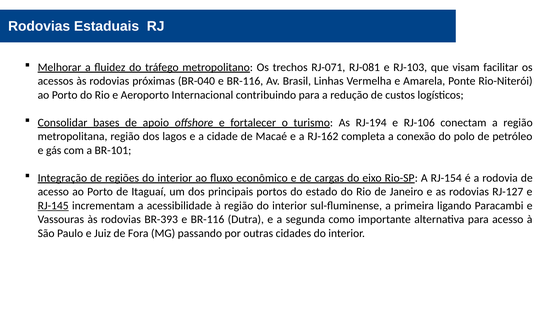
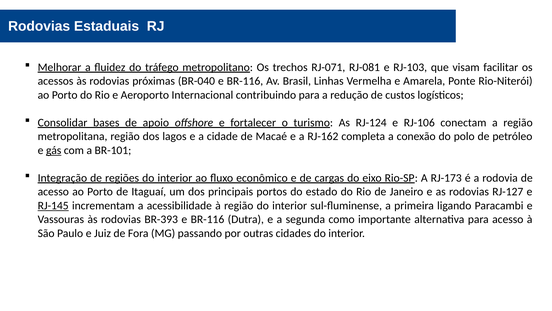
RJ-194: RJ-194 -> RJ-124
gás underline: none -> present
RJ-154: RJ-154 -> RJ-173
